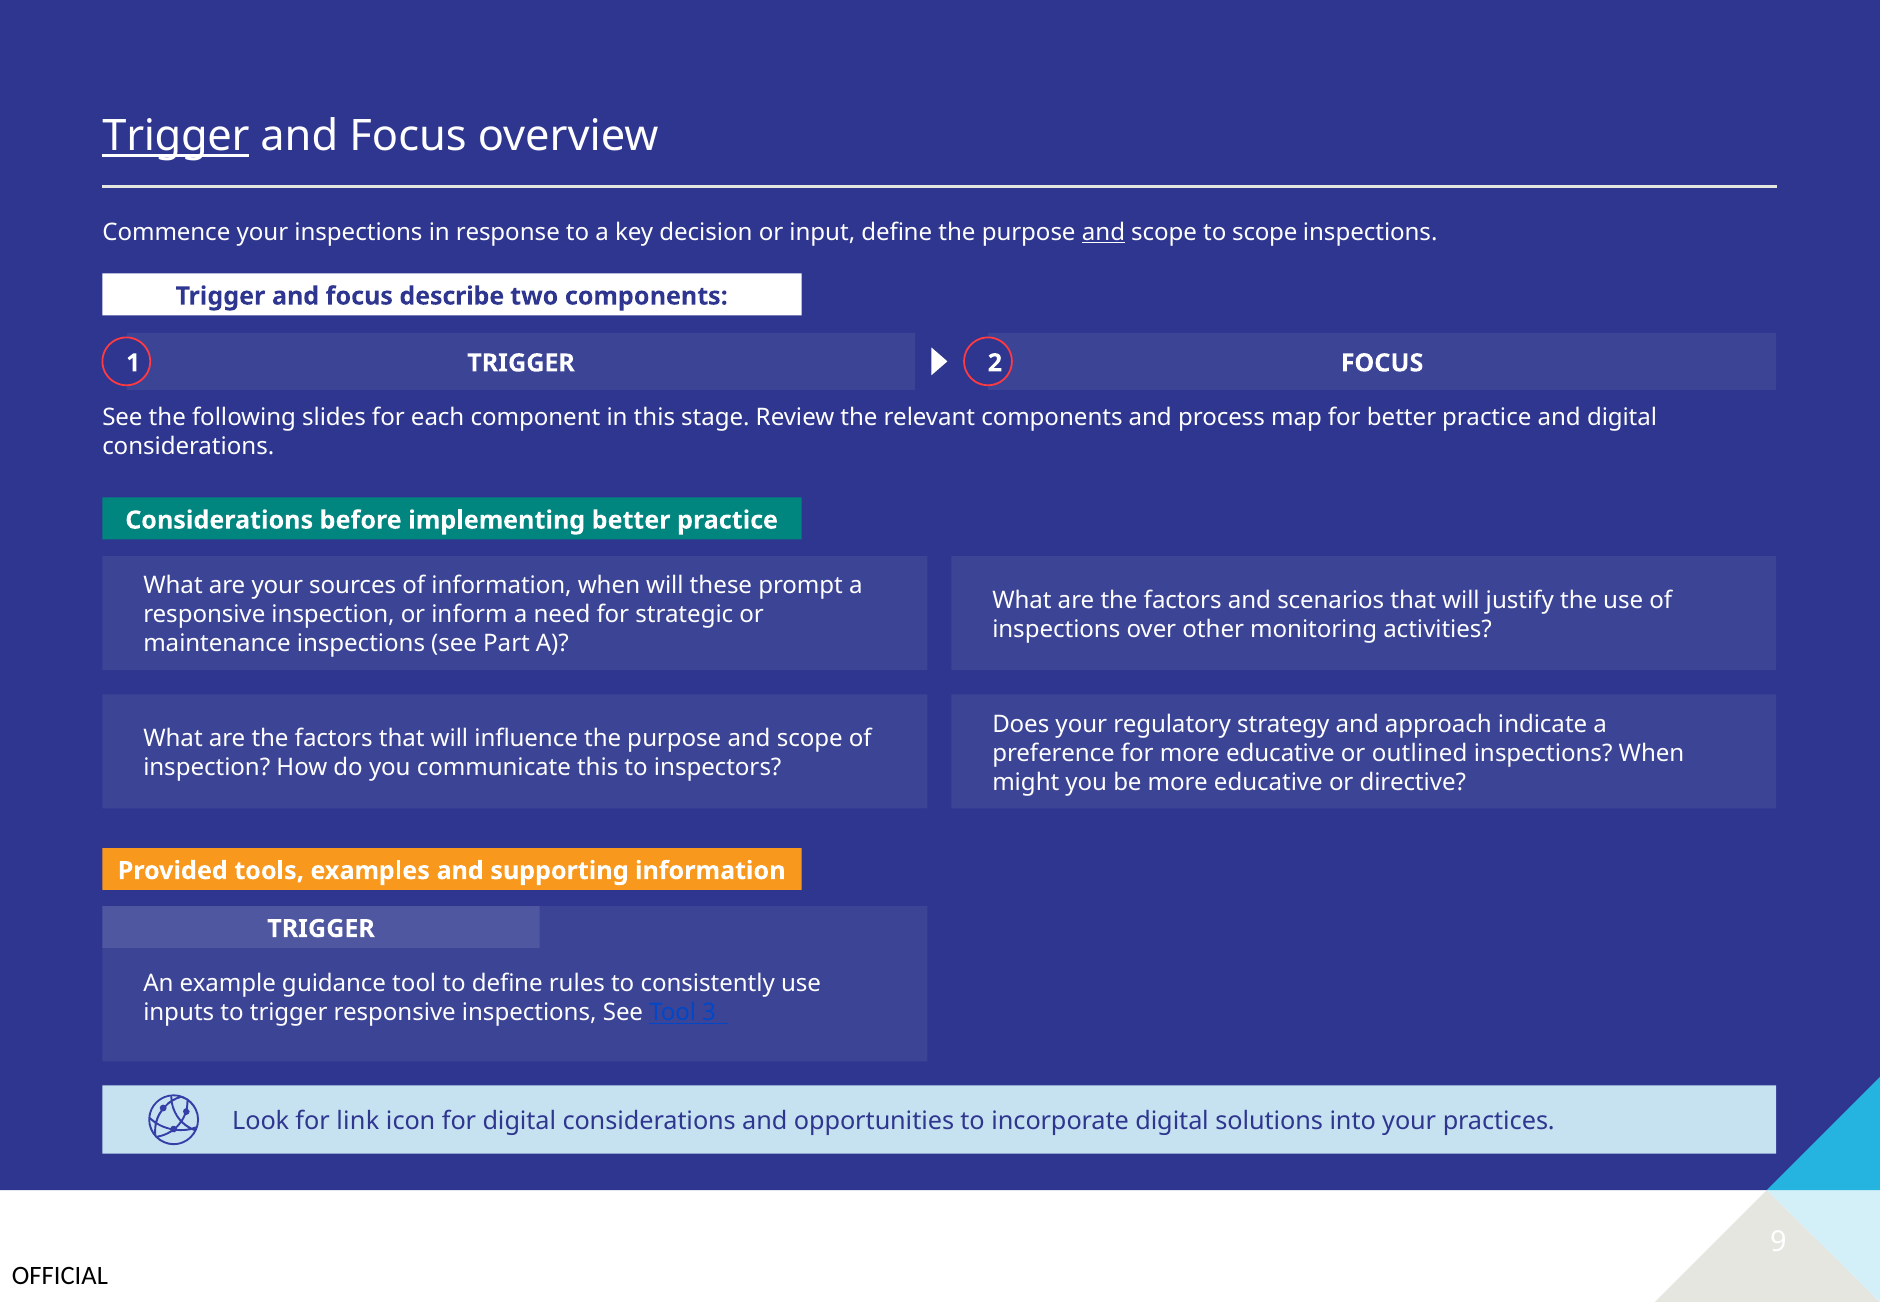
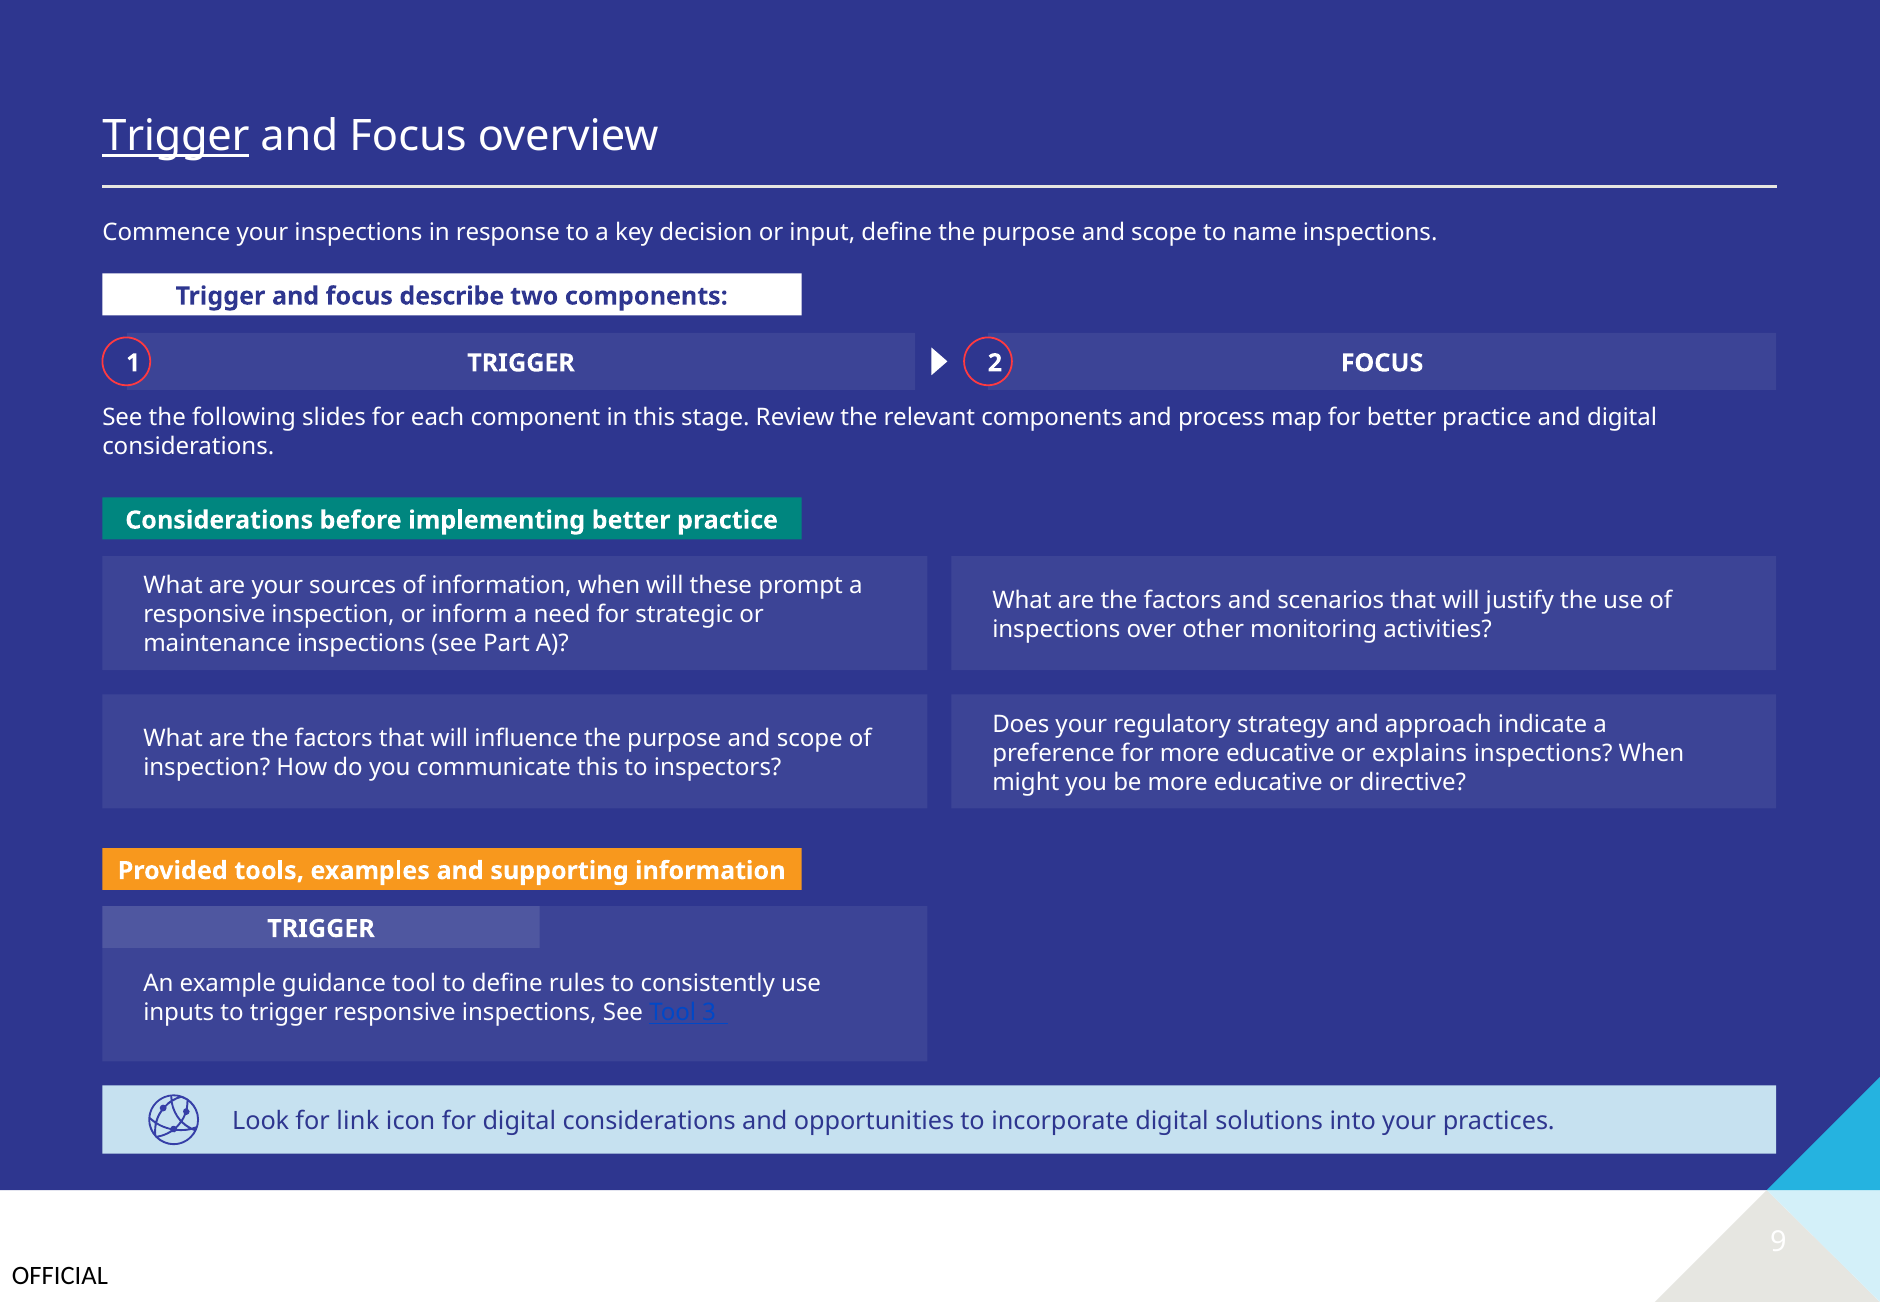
and at (1103, 232) underline: present -> none
to scope: scope -> name
outlined: outlined -> explains
